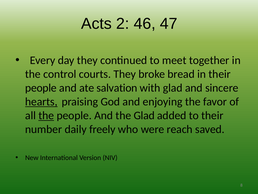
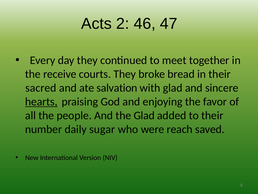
control: control -> receive
people at (41, 88): people -> sacred
the at (46, 115) underline: present -> none
freely: freely -> sugar
